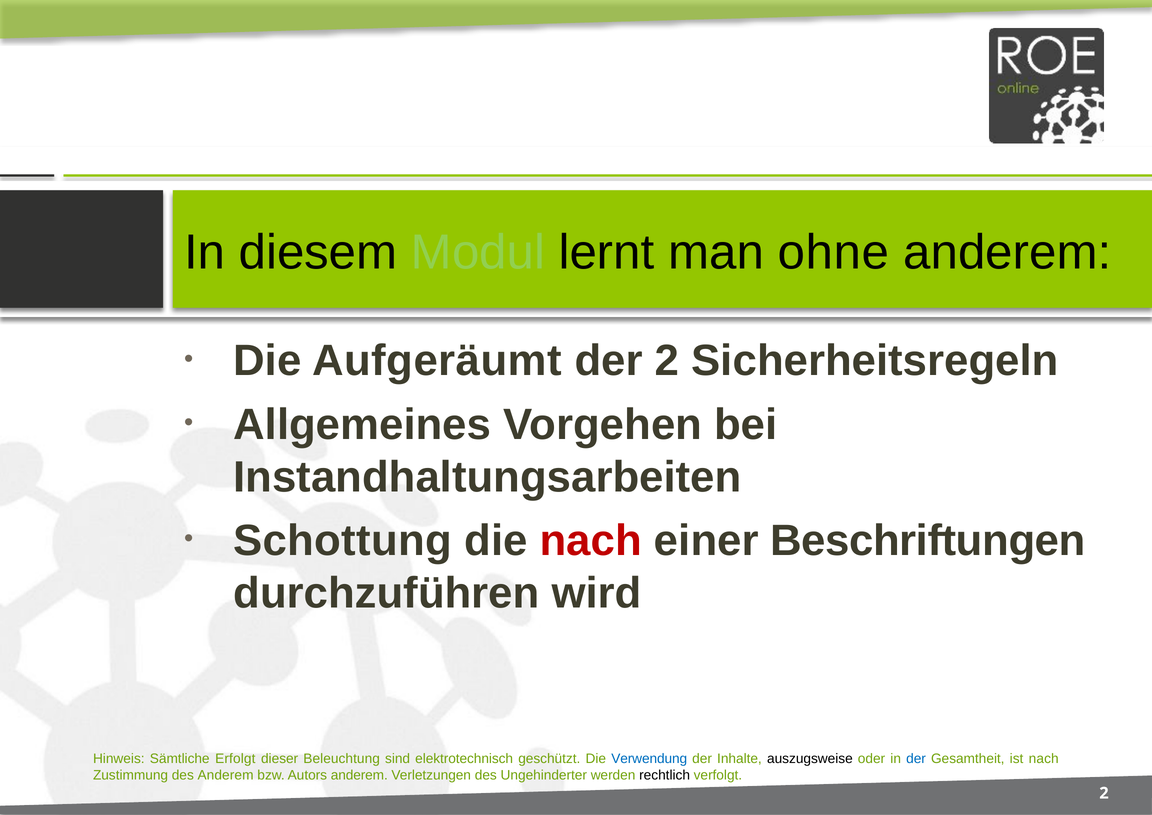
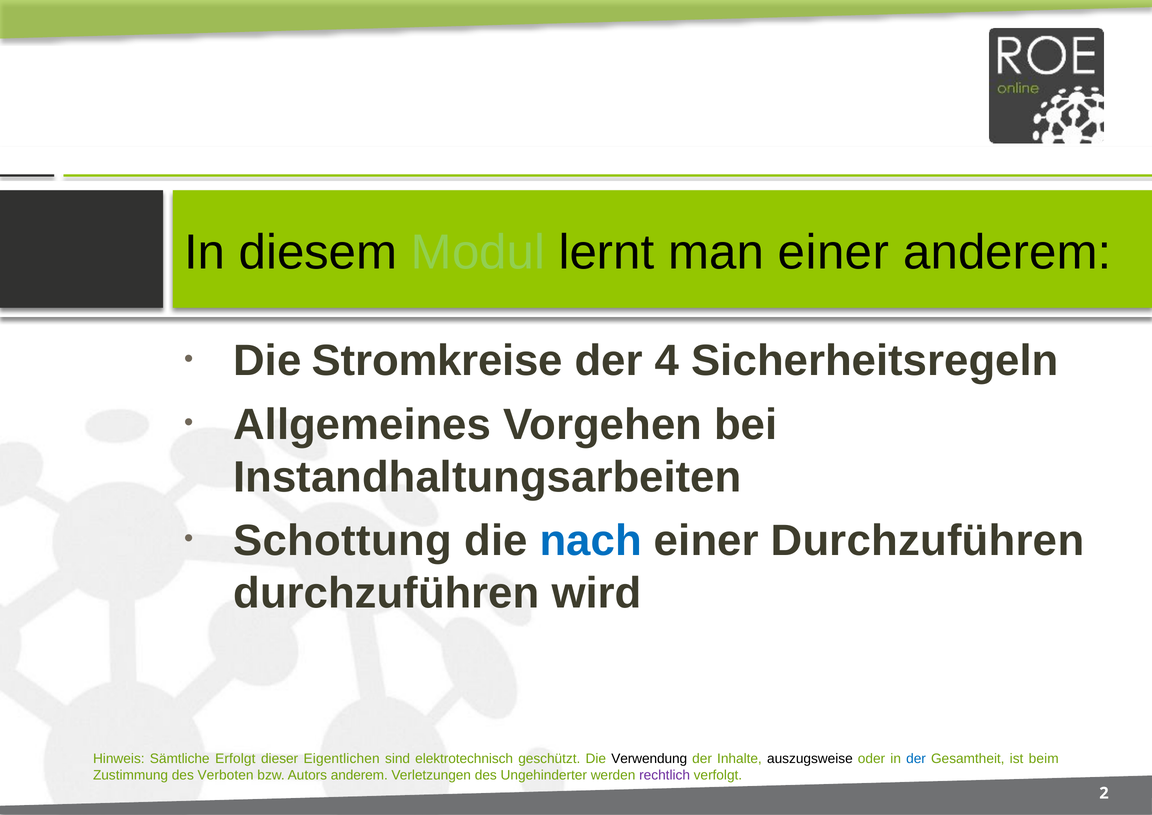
man ohne: ohne -> einer
Aufgeräumt: Aufgeräumt -> Stromkreise
der 2: 2 -> 4
nach at (591, 540) colour: red -> blue
einer Beschriftungen: Beschriftungen -> Durchzuführen
Beleuchtung: Beleuchtung -> Eigentlichen
Verwendung colour: blue -> black
ist nach: nach -> beim
des Anderem: Anderem -> Verboten
rechtlich colour: black -> purple
